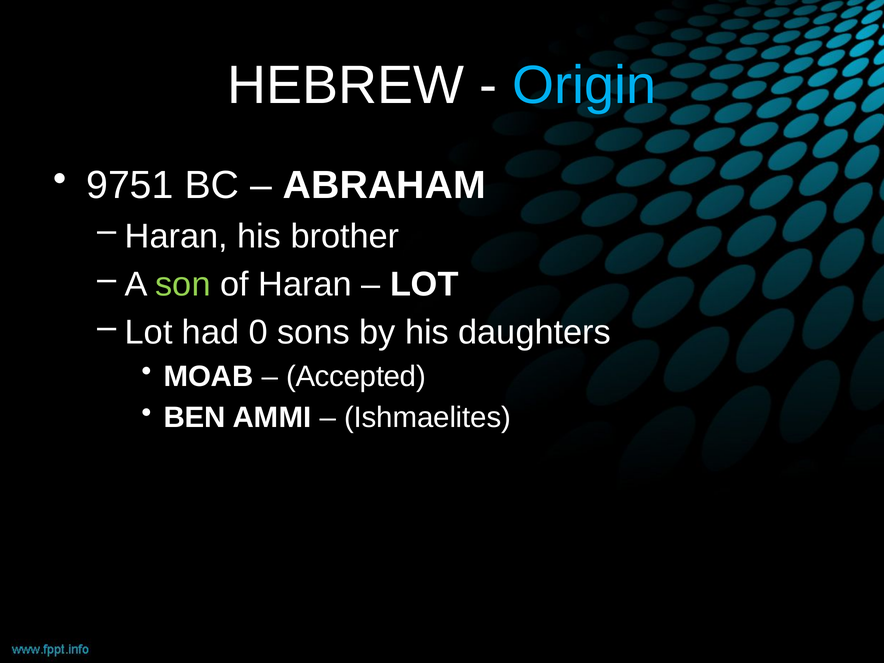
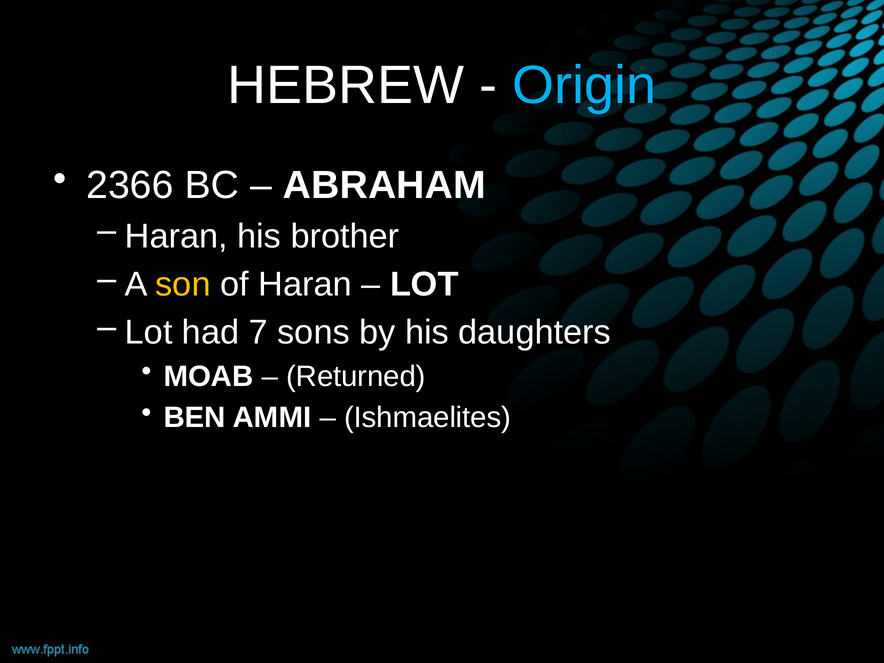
9751: 9751 -> 2366
son colour: light green -> yellow
0: 0 -> 7
Accepted: Accepted -> Returned
